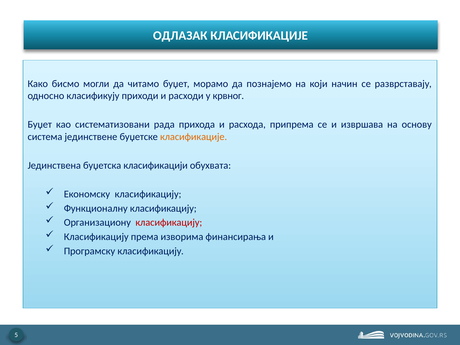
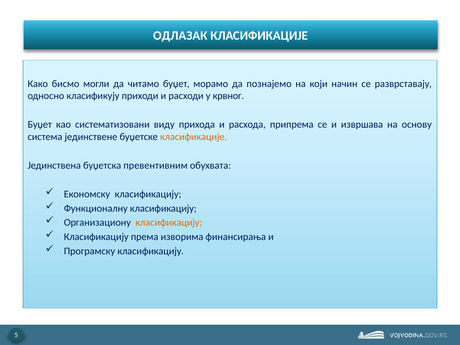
рада: рада -> виду
класификацији: класификацији -> превентивним
класификацију at (169, 223) colour: red -> orange
